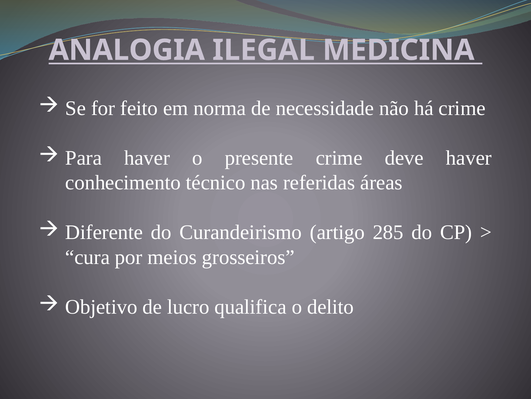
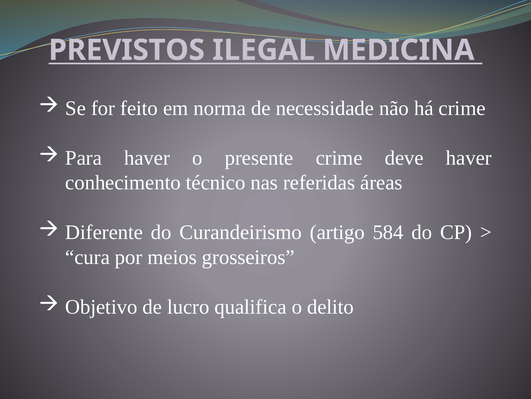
ANALOGIA: ANALOGIA -> PREVISTOS
285: 285 -> 584
